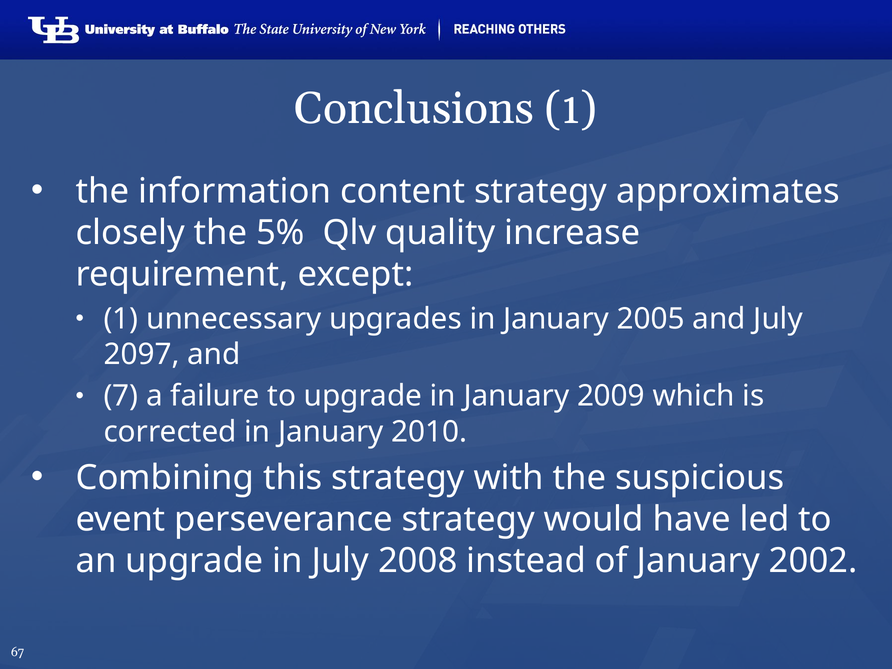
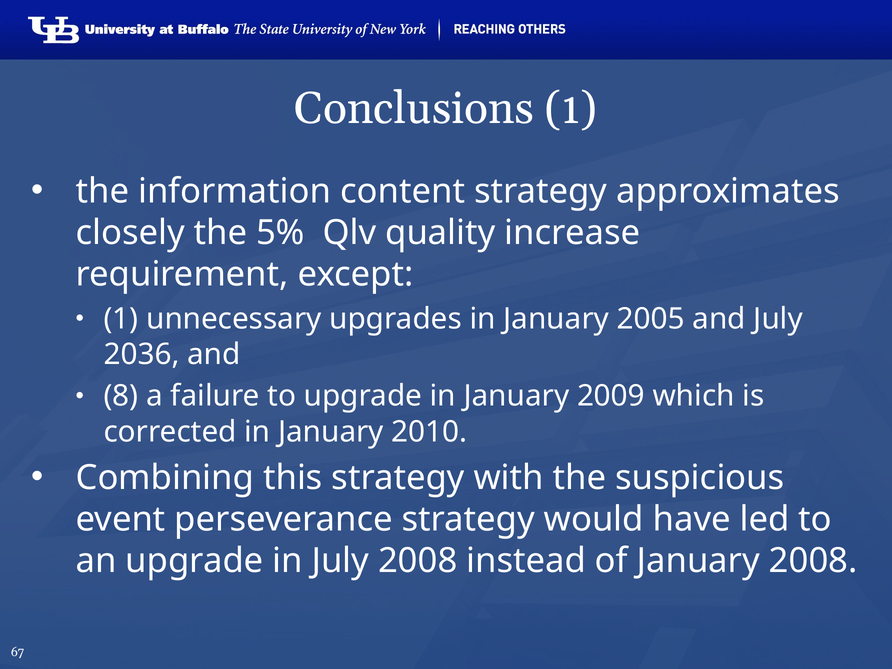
2097: 2097 -> 2036
7: 7 -> 8
January 2002: 2002 -> 2008
